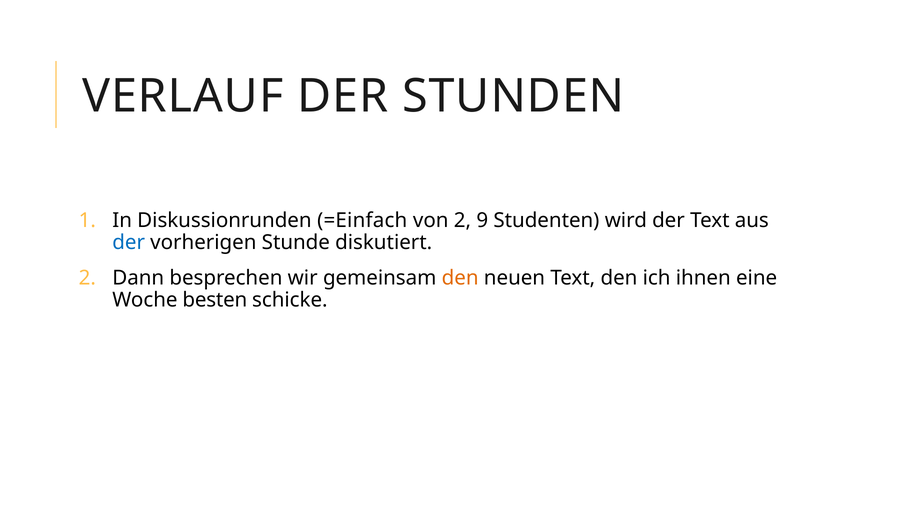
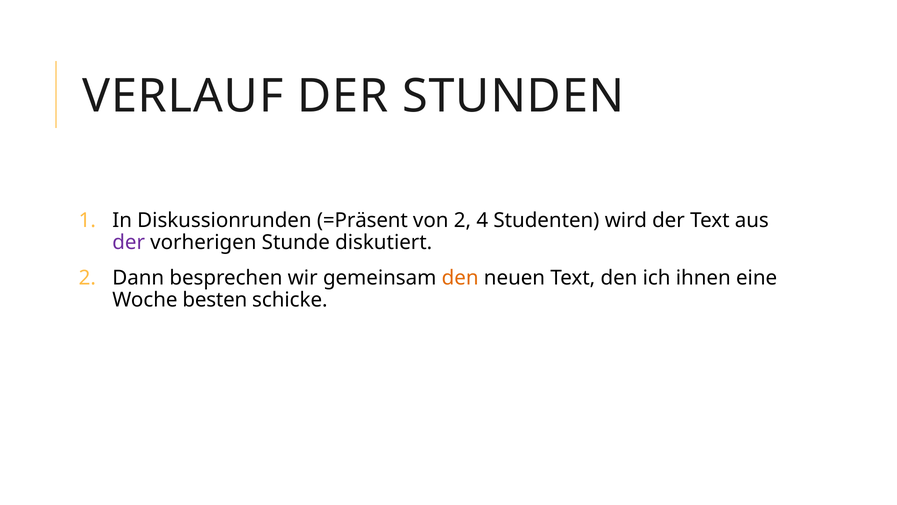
=Einfach: =Einfach -> =Präsent
9: 9 -> 4
der at (129, 242) colour: blue -> purple
